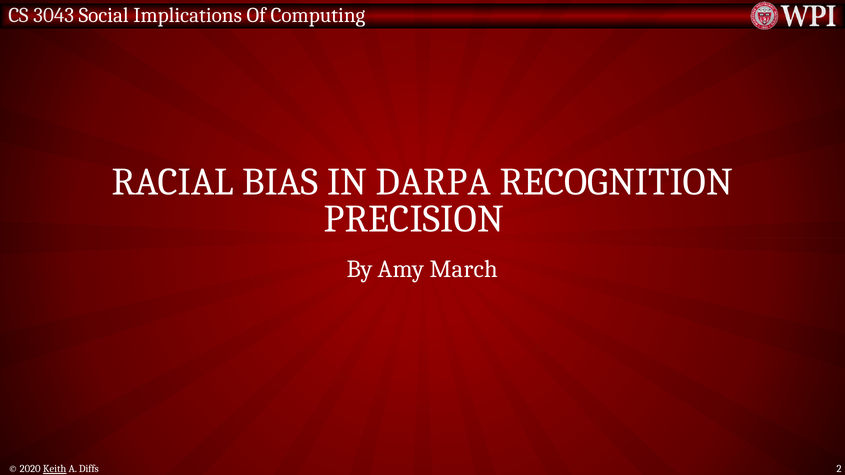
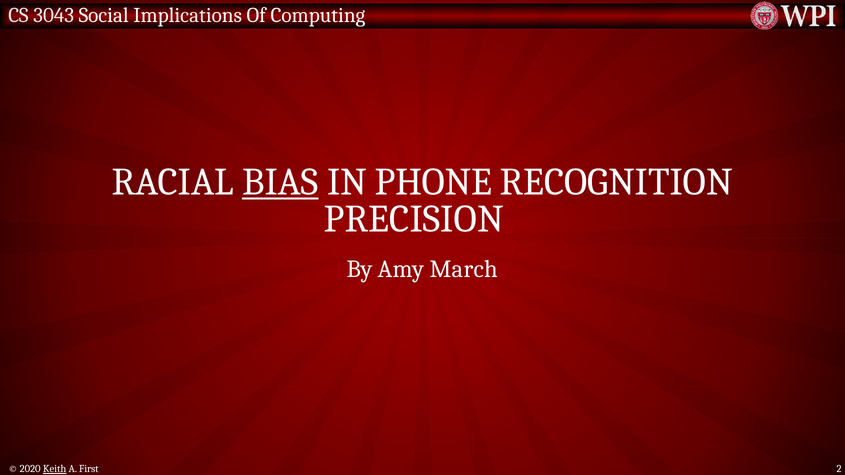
BIAS underline: none -> present
DARPA: DARPA -> PHONE
Diffs: Diffs -> First
